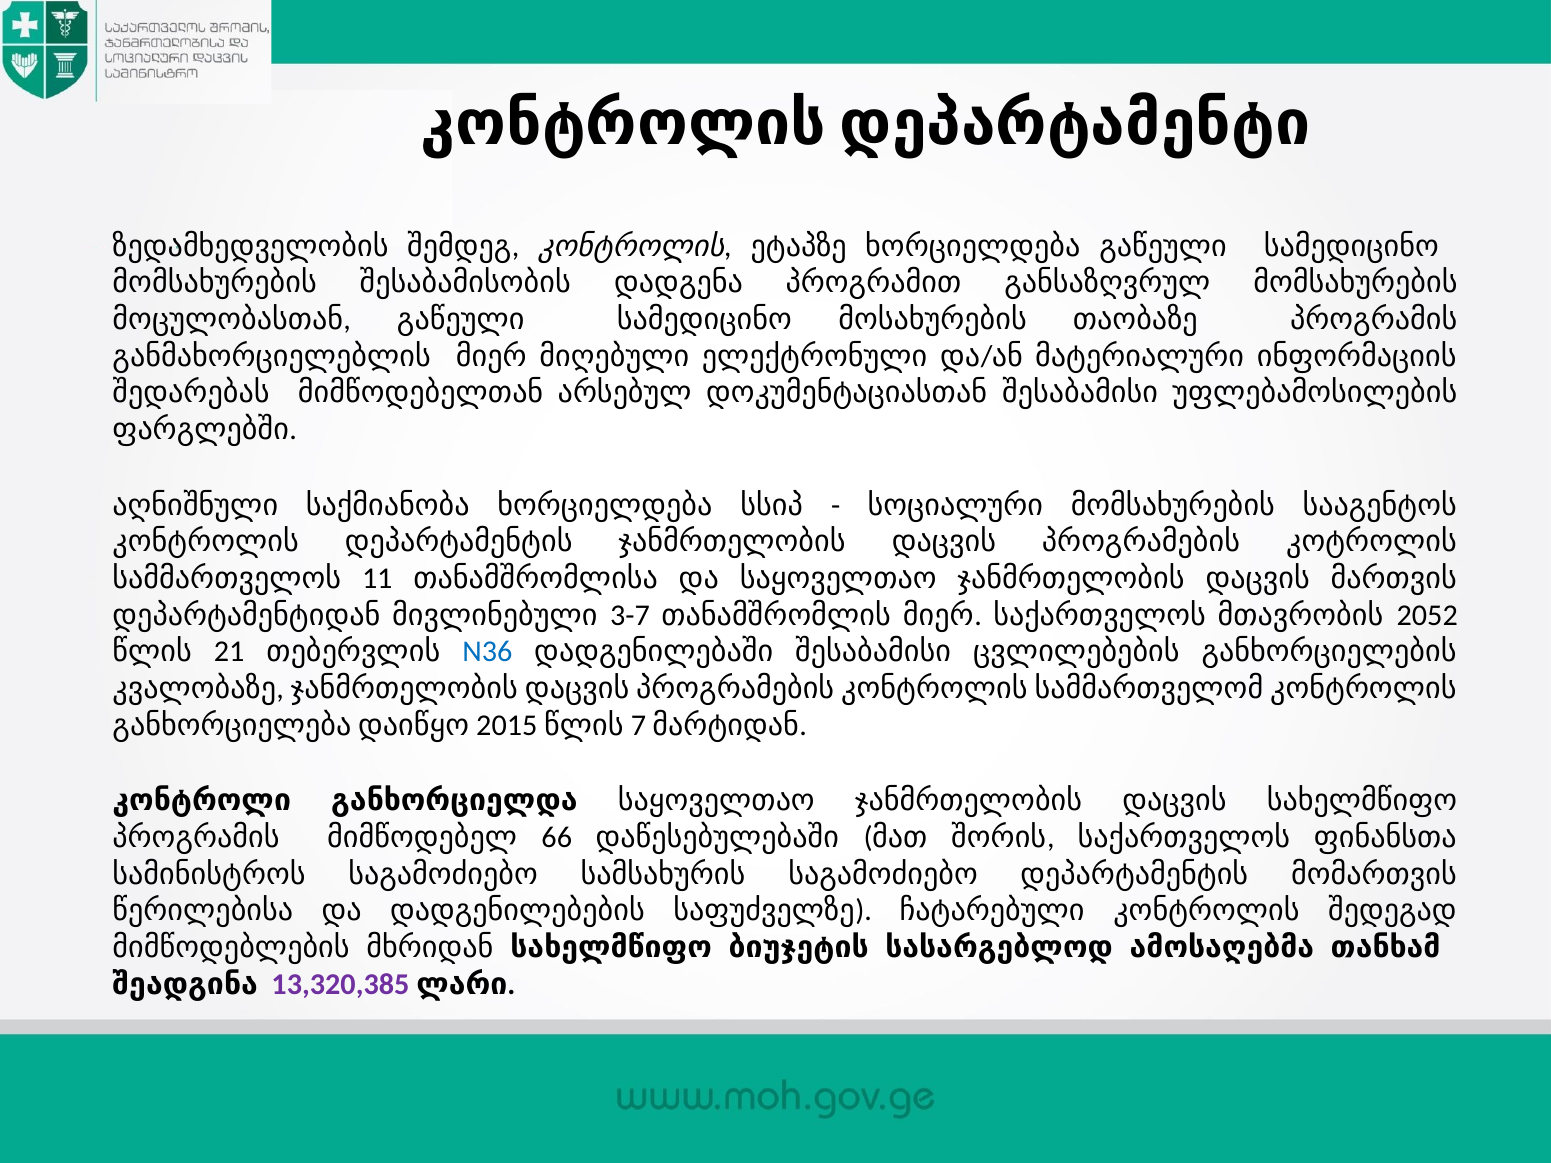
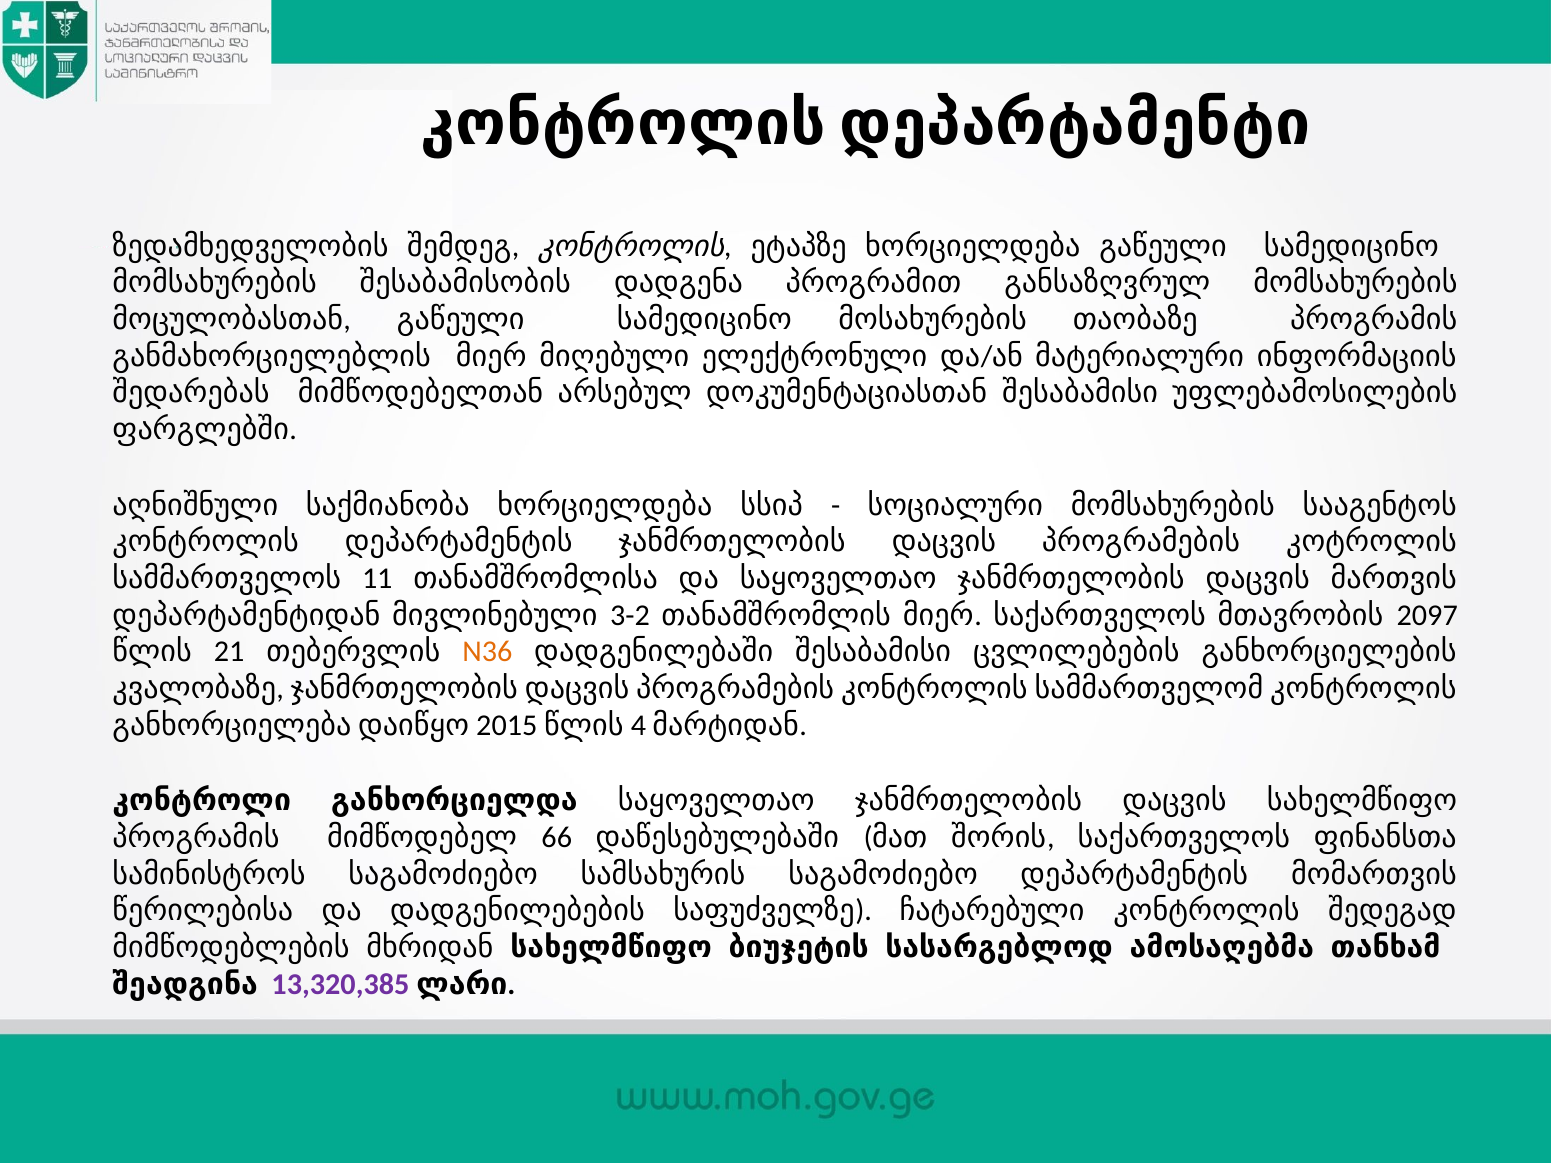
3-7: 3-7 -> 3-2
2052: 2052 -> 2097
N36 colour: blue -> orange
7: 7 -> 4
